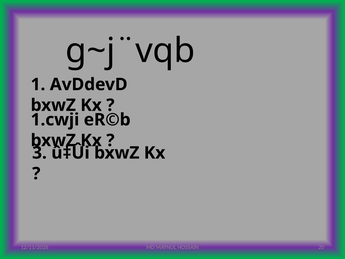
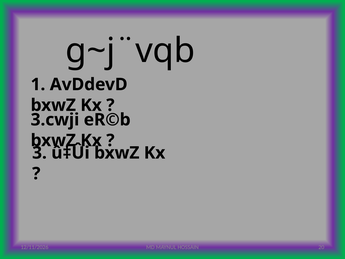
1.cwji: 1.cwji -> 3.cwji
